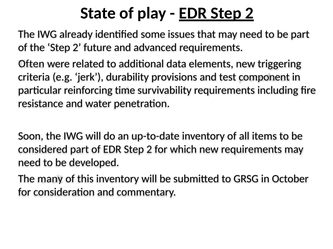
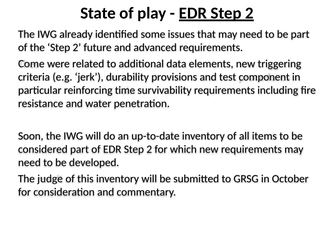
Often: Often -> Come
many: many -> judge
